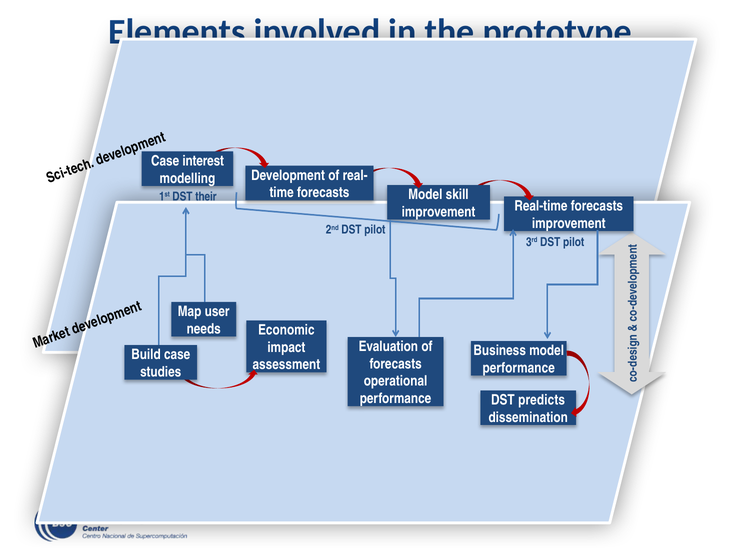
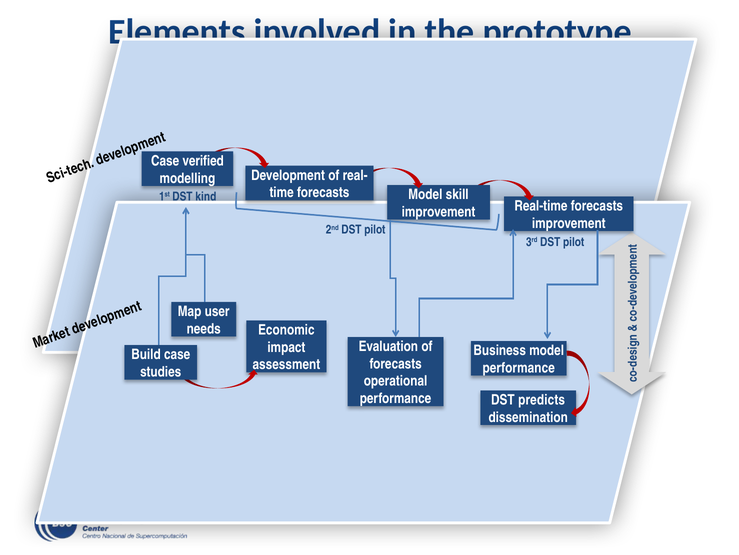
interest: interest -> verified
their: their -> kind
